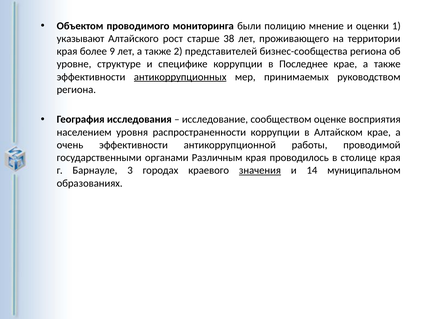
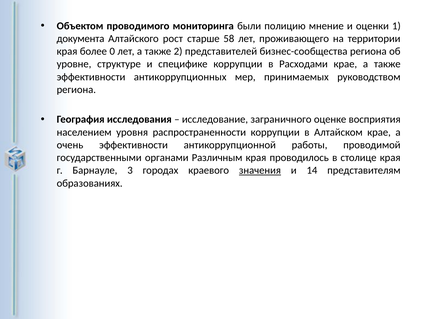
указывают: указывают -> документа
38: 38 -> 58
9: 9 -> 0
Последнее: Последнее -> Расходами
антикоррупционных underline: present -> none
сообществом: сообществом -> заграничного
муниципальном: муниципальном -> представителям
